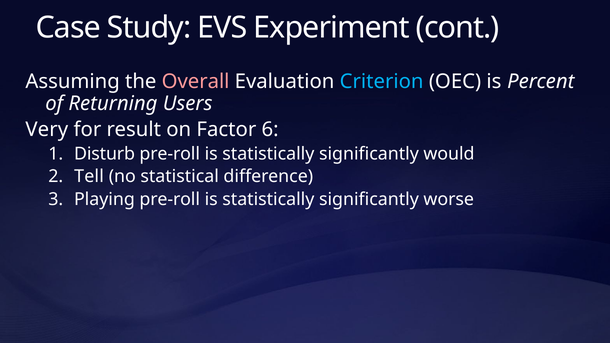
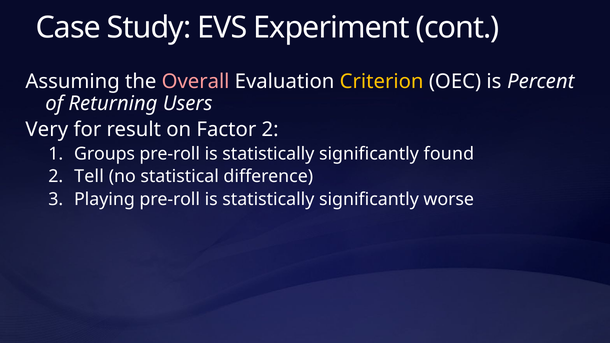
Criterion colour: light blue -> yellow
Factor 6: 6 -> 2
Disturb: Disturb -> Groups
would: would -> found
